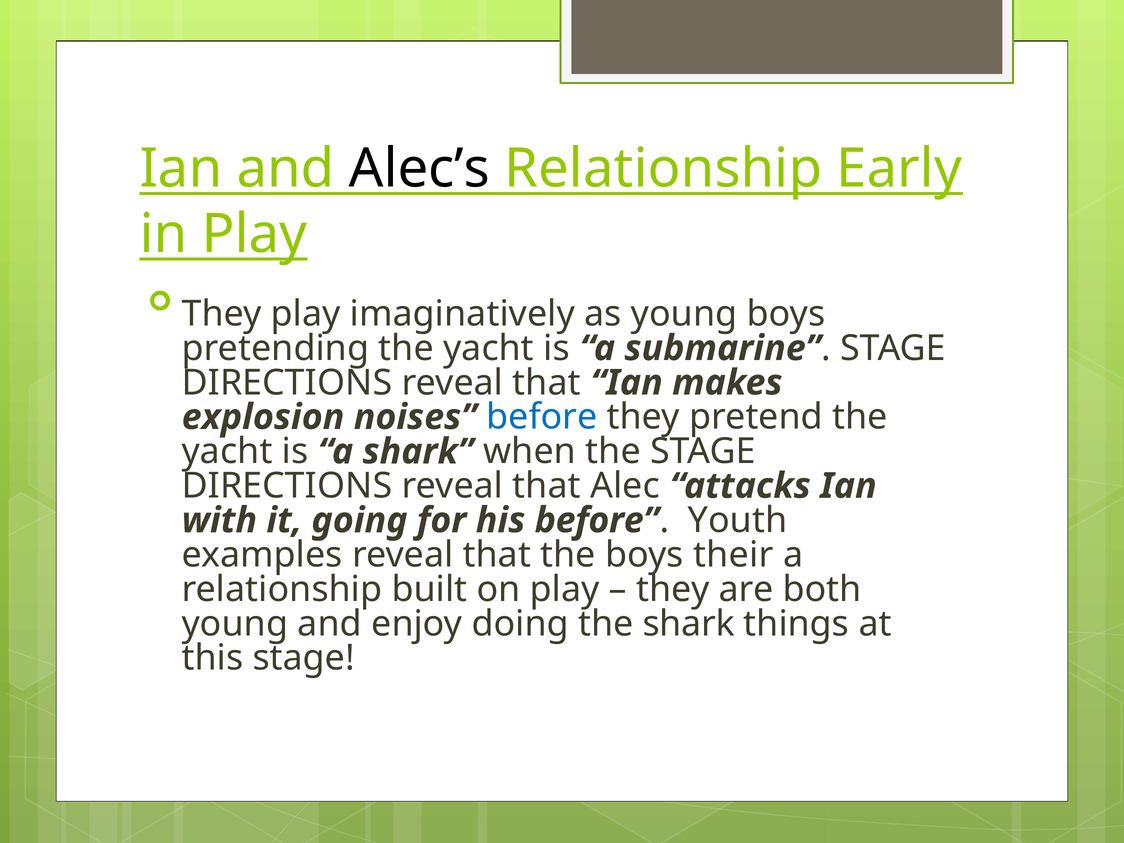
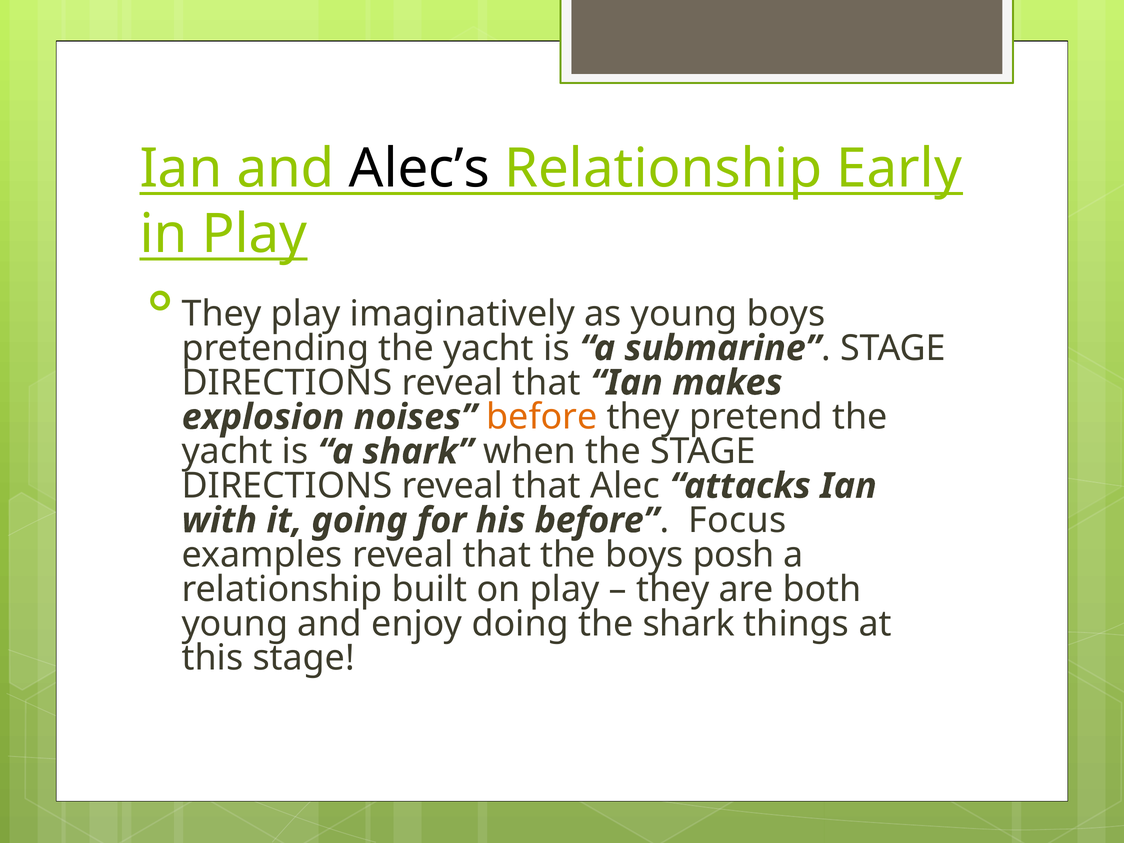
before at (542, 417) colour: blue -> orange
Youth: Youth -> Focus
their: their -> posh
